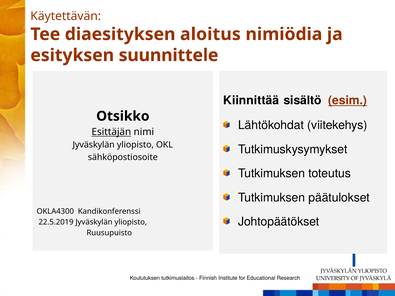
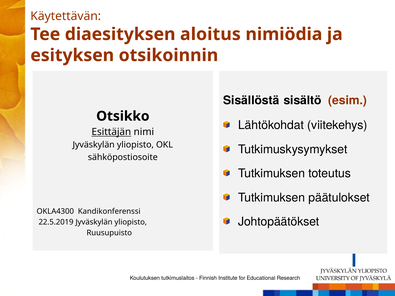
suunnittele: suunnittele -> otsikoinnin
Kiinnittää: Kiinnittää -> Sisällöstä
esim underline: present -> none
